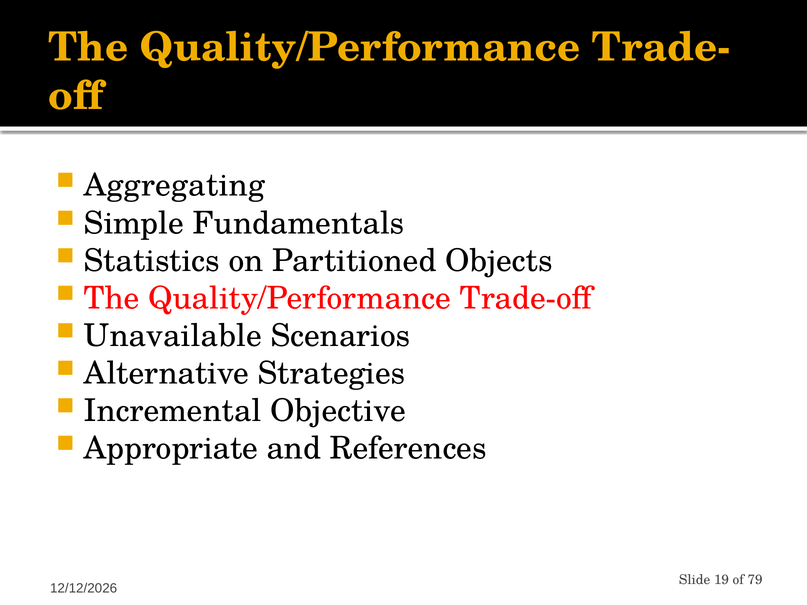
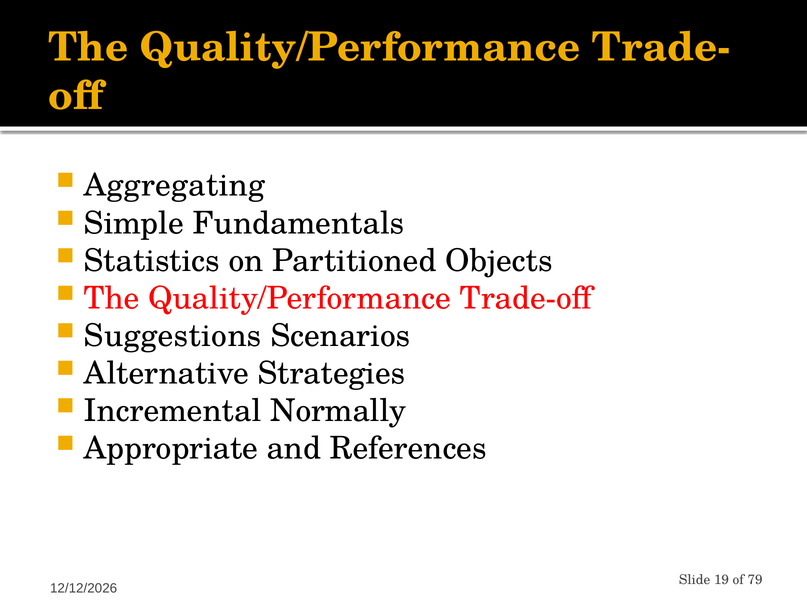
Unavailable: Unavailable -> Suggestions
Objective: Objective -> Normally
